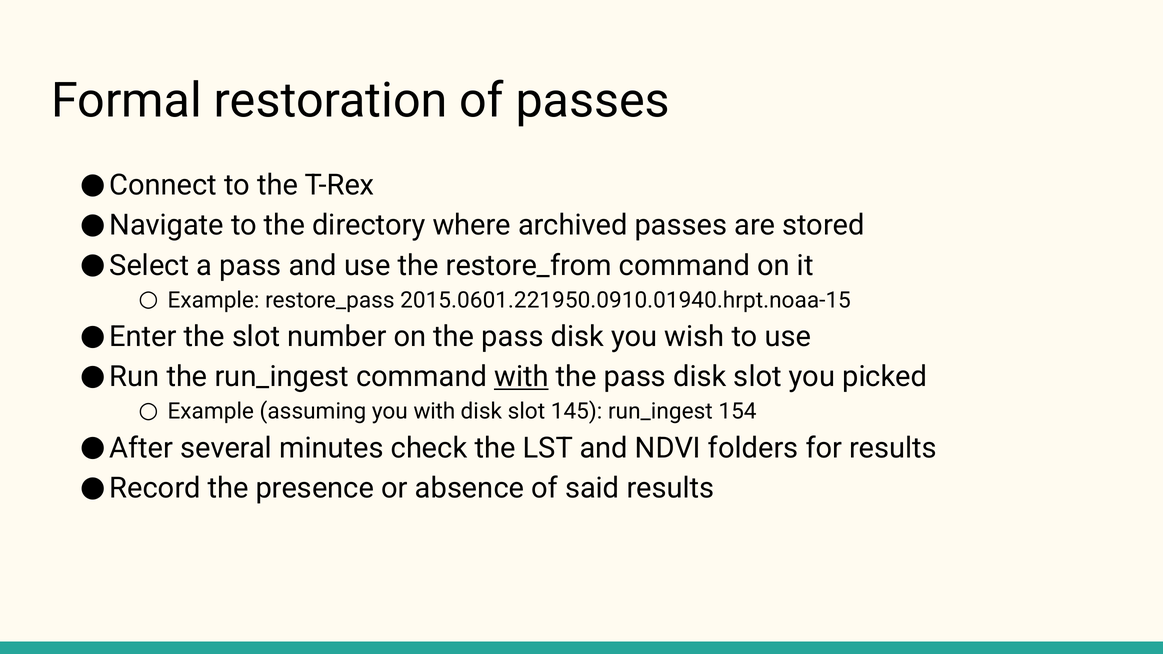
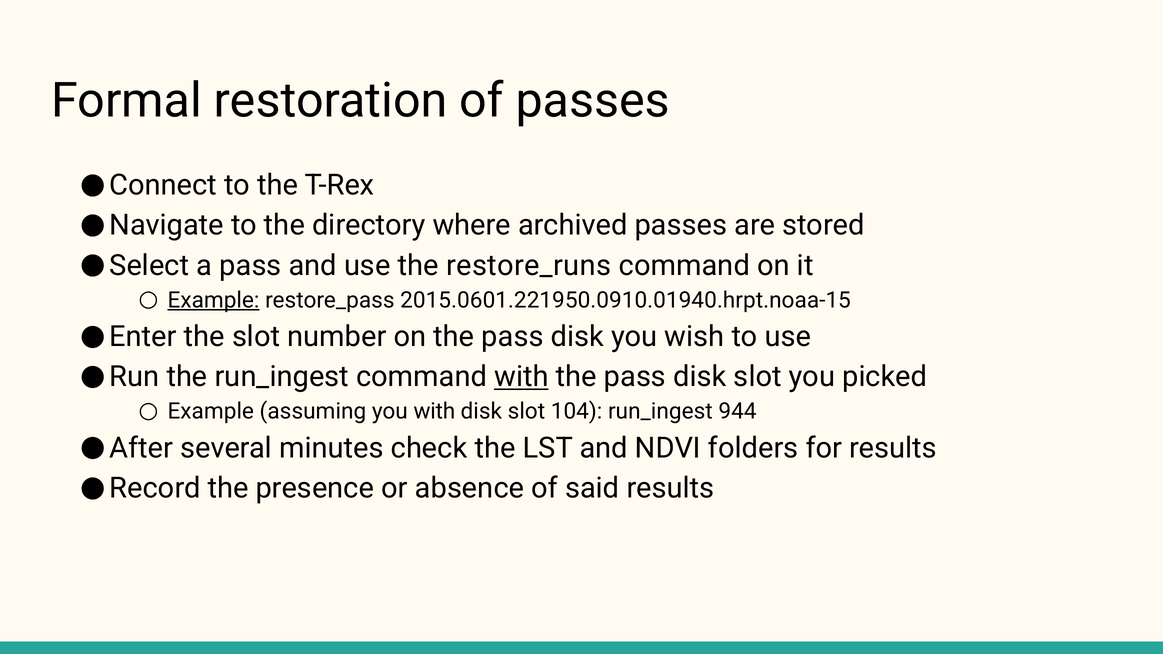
restore_from: restore_from -> restore_runs
Example at (214, 300) underline: none -> present
145: 145 -> 104
154: 154 -> 944
